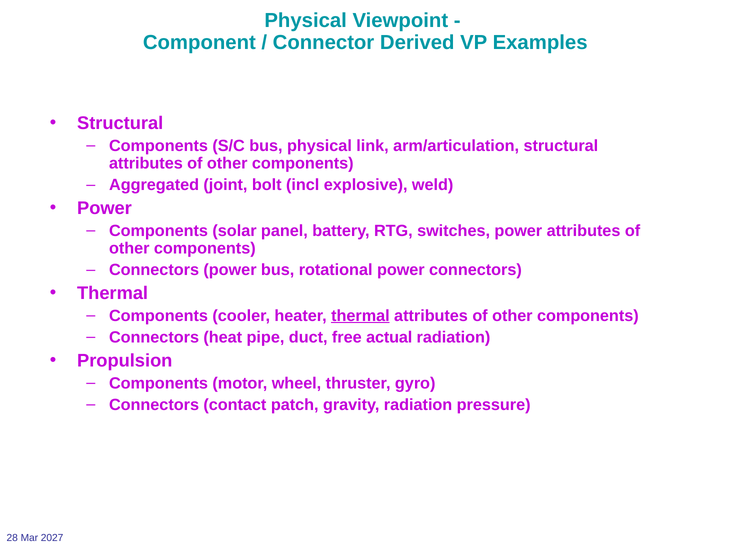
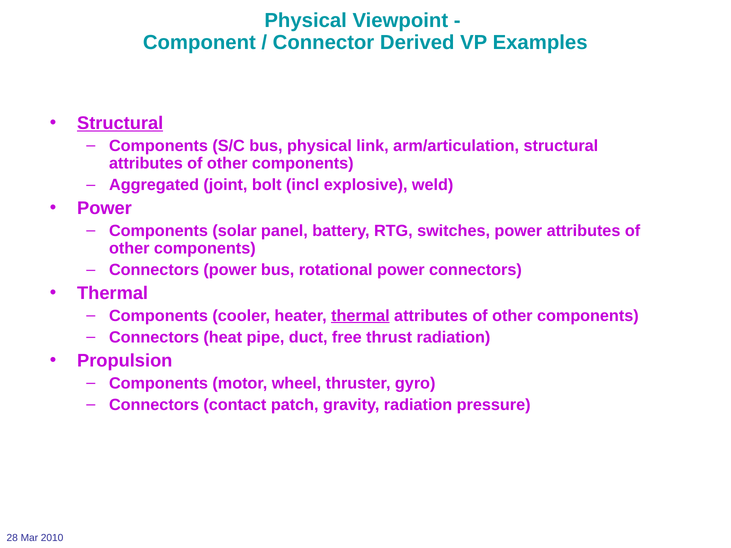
Structural at (120, 123) underline: none -> present
actual: actual -> thrust
2027: 2027 -> 2010
